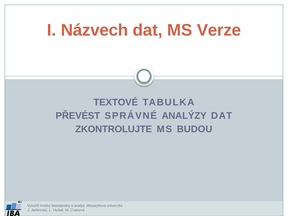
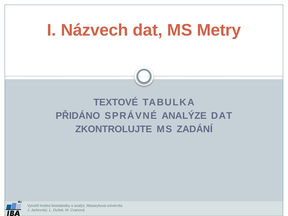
Verze: Verze -> Metry
PŘEVÉST: PŘEVÉST -> PŘIDÁNO
ANALÝZY: ANALÝZY -> ANALÝZE
BUDOU: BUDOU -> ZADÁNÍ
